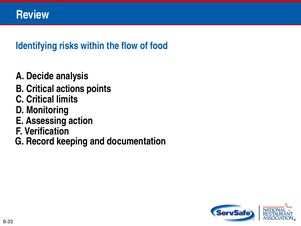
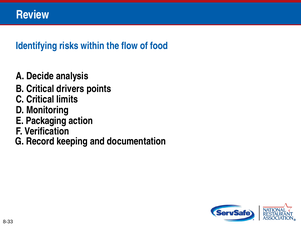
actions: actions -> drivers
Assessing: Assessing -> Packaging
